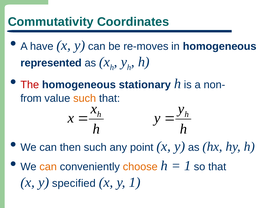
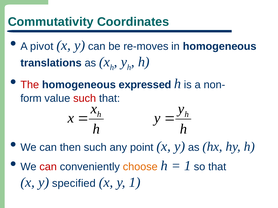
have: have -> pivot
represented: represented -> translations
stationary: stationary -> expressed
from: from -> form
such at (85, 99) colour: orange -> red
can at (48, 167) colour: orange -> red
